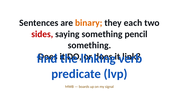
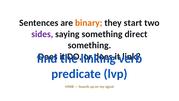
each: each -> start
sides colour: red -> purple
pencil: pencil -> direct
